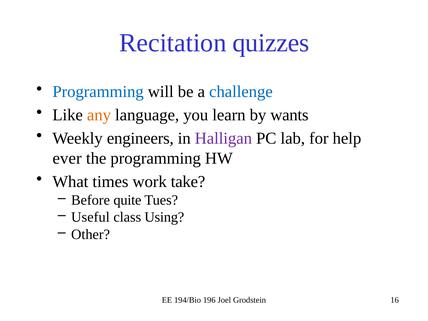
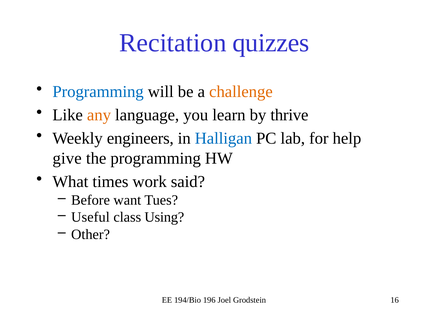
challenge colour: blue -> orange
wants: wants -> thrive
Halligan colour: purple -> blue
ever: ever -> give
take: take -> said
quite: quite -> want
